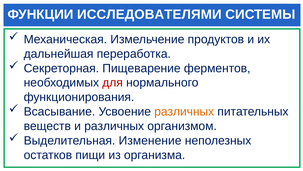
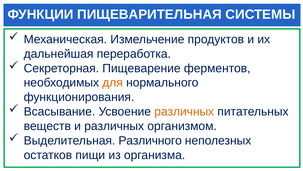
ИССЛЕДОВАТЕЛЯМИ: ИССЛЕДОВАТЕЛЯМИ -> ПИЩЕВАРИТЕЛЬНАЯ
для colour: red -> orange
Изменение: Изменение -> Различного
